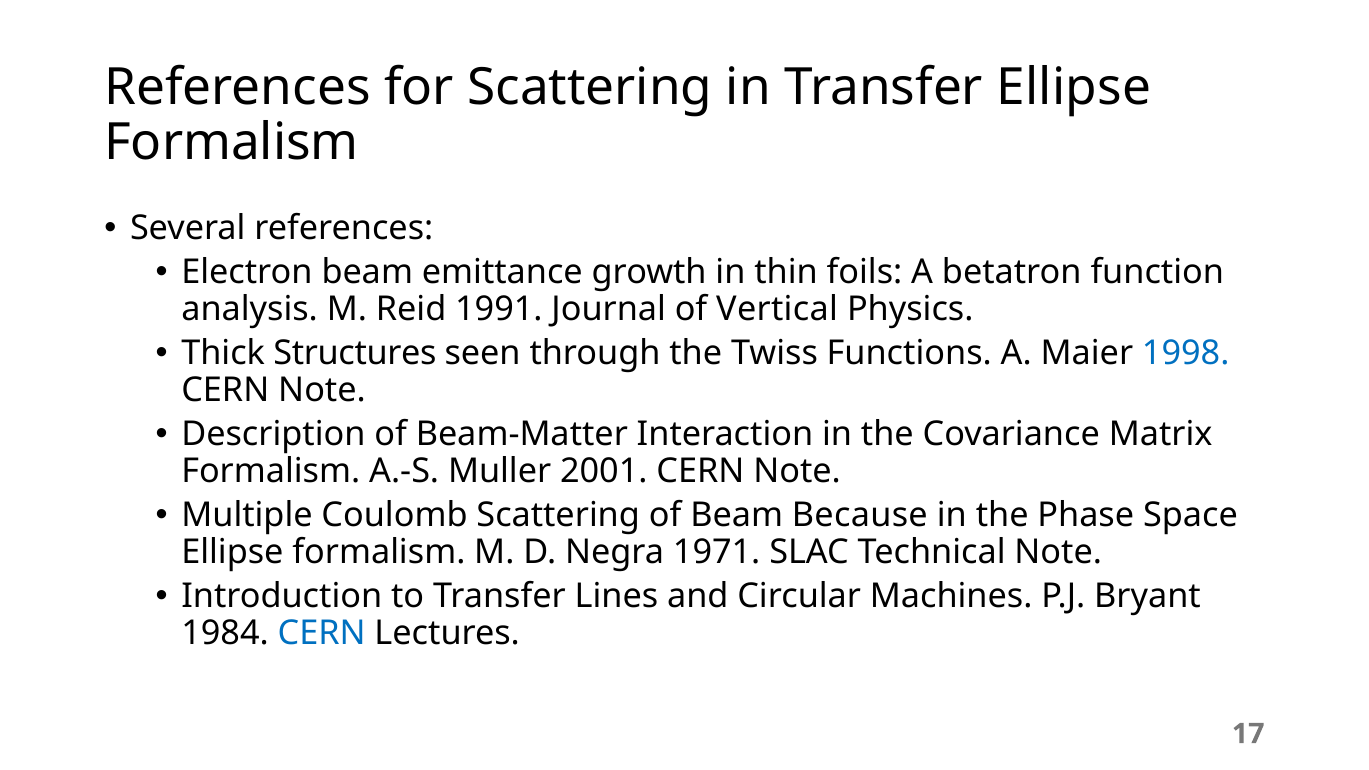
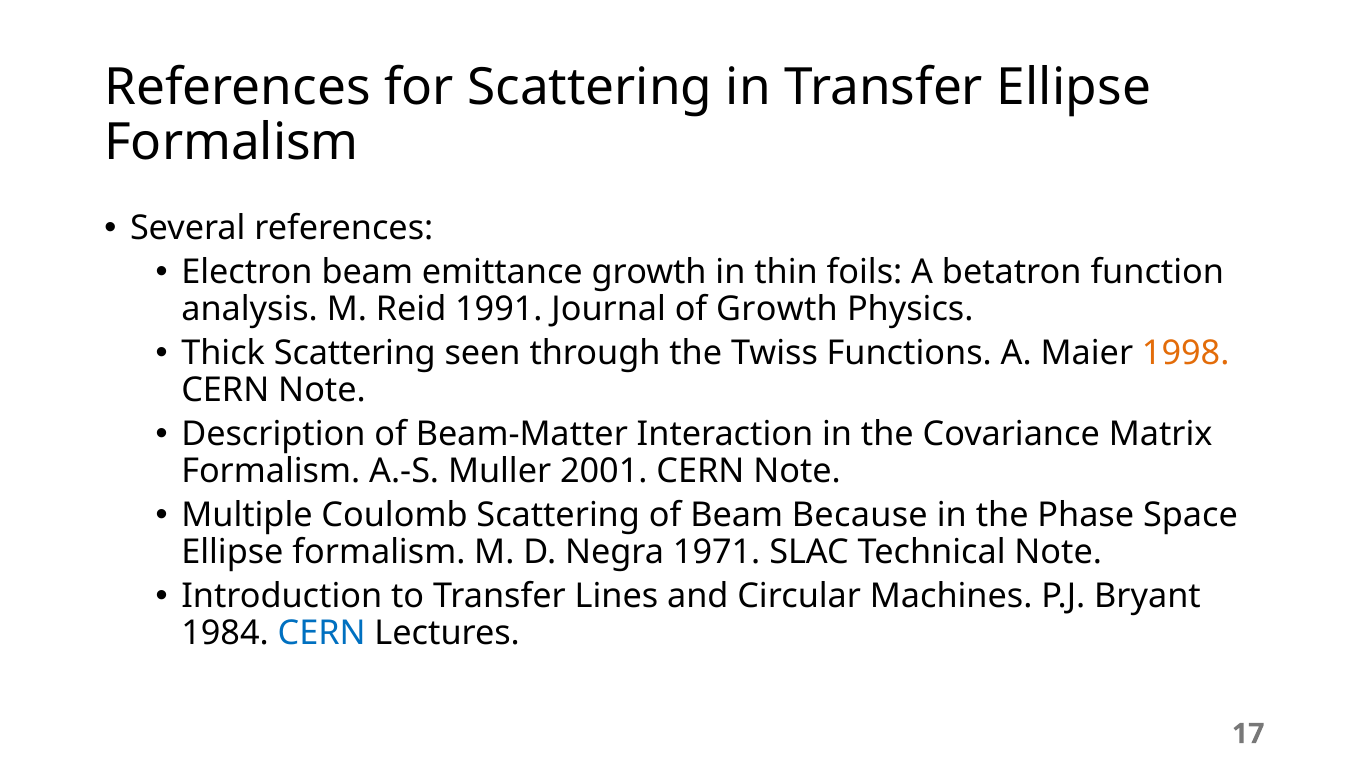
of Vertical: Vertical -> Growth
Thick Structures: Structures -> Scattering
1998 colour: blue -> orange
